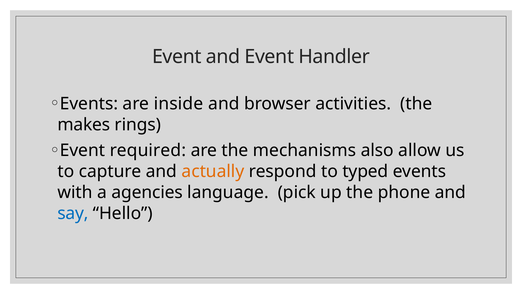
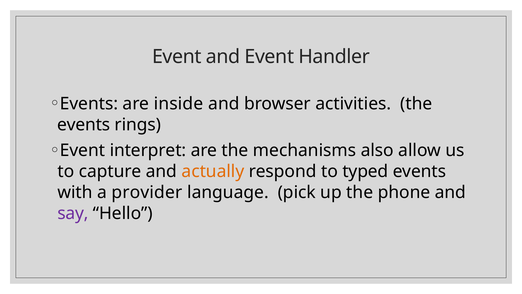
makes at (84, 125): makes -> events
required: required -> interpret
agencies: agencies -> provider
say colour: blue -> purple
